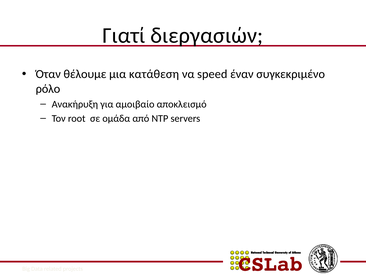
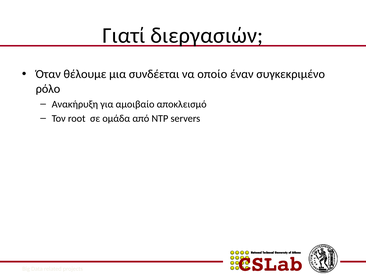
κατάθεση: κατάθεση -> συνδέεται
speed: speed -> οποίο
